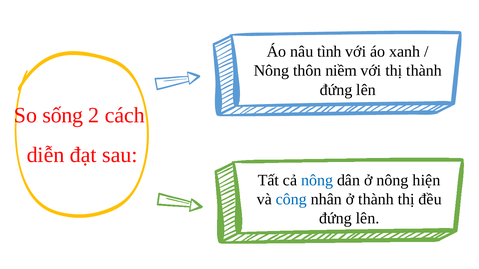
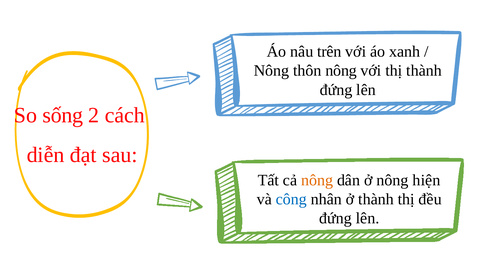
tình: tình -> trên
thôn niềm: niềm -> nông
nông at (317, 180) colour: blue -> orange
